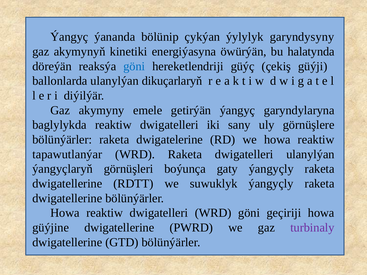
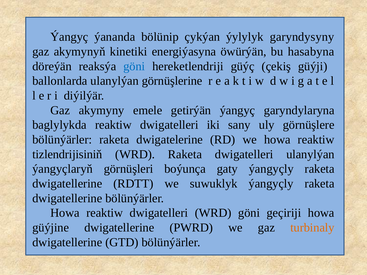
halatynda: halatynda -> hasabyna
dikuçarlaryň: dikuçarlaryň -> görnüşlerine
tapawutlanýar: tapawutlanýar -> tizlendrijisiniň
turbinaly colour: purple -> orange
